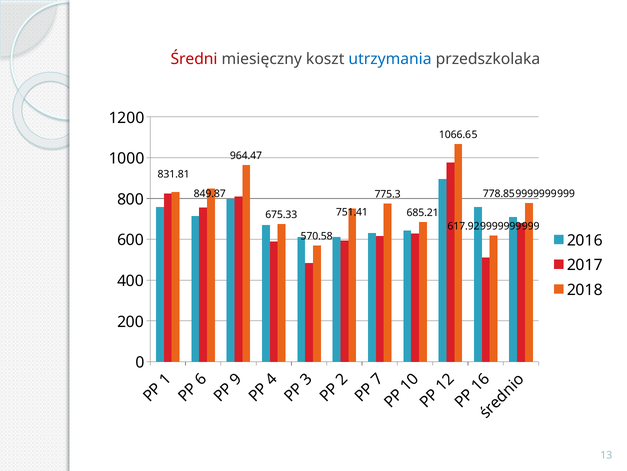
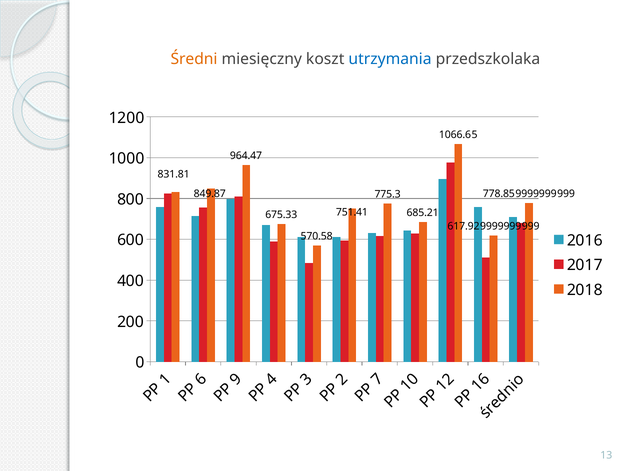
Średni colour: red -> orange
